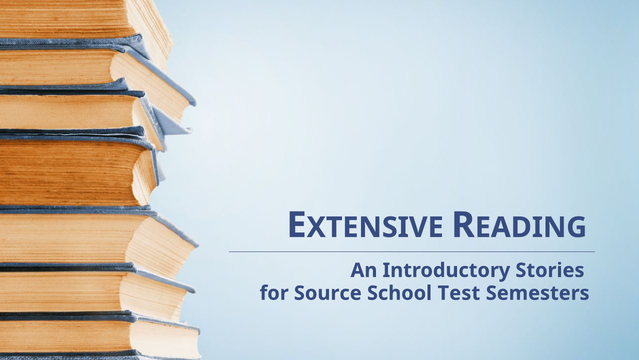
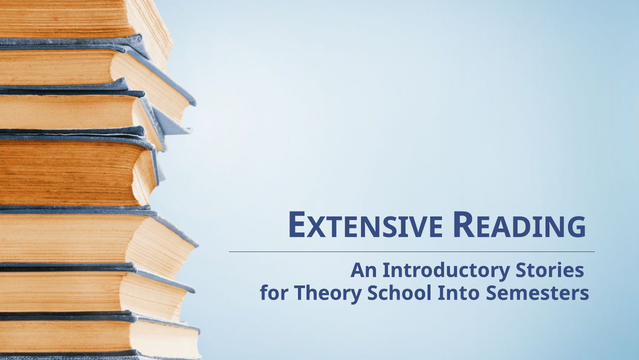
Source: Source -> Theory
Test: Test -> Into
